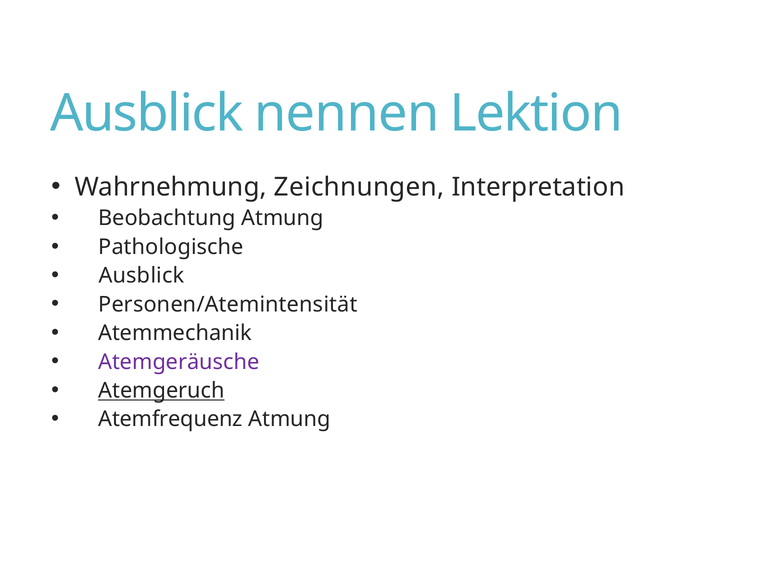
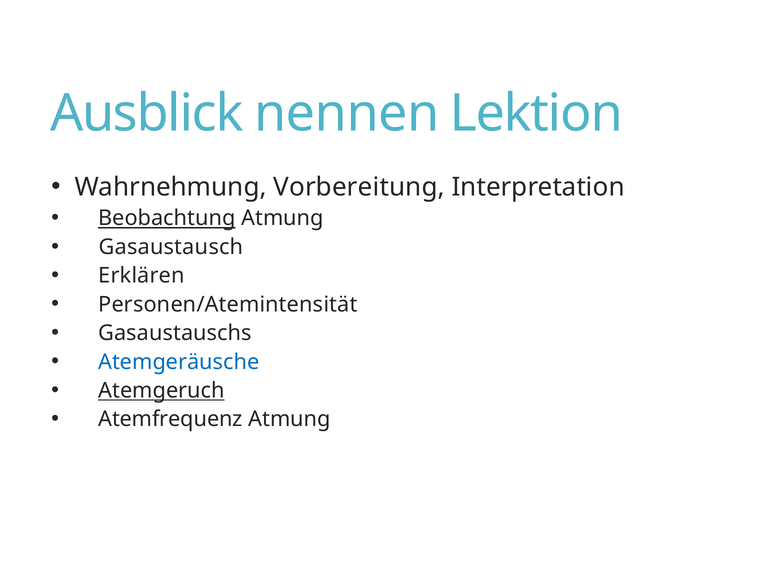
Zeichnungen: Zeichnungen -> Vorbereitung
Beobachtung underline: none -> present
Pathologische: Pathologische -> Gasaustausch
Ausblick at (142, 276): Ausblick -> Erklären
Atemmechanik: Atemmechanik -> Gasaustauschs
Atemgeräusche colour: purple -> blue
